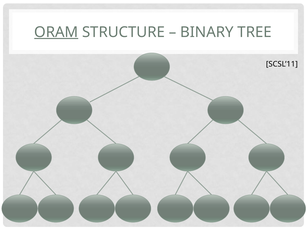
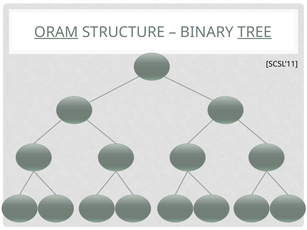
TREE underline: none -> present
